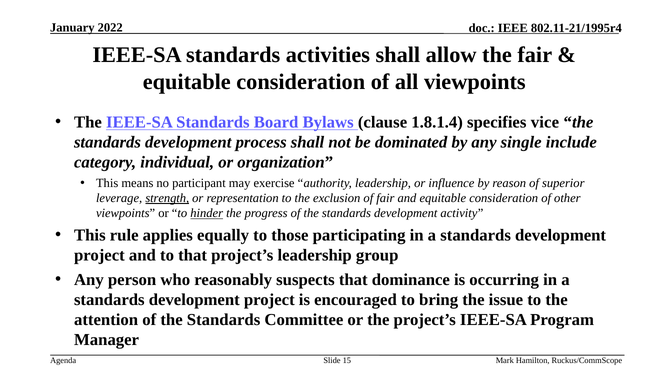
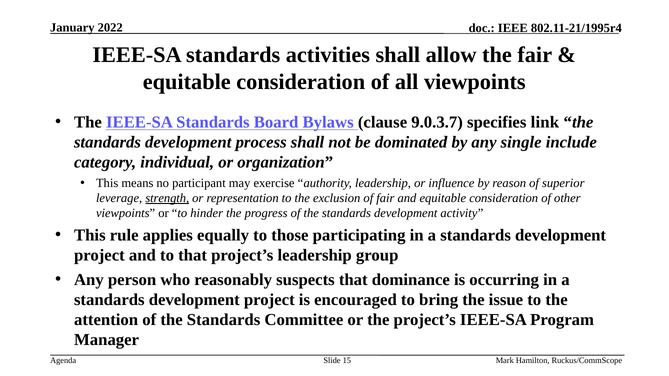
1.8.1.4: 1.8.1.4 -> 9.0.3.7
vice: vice -> link
hinder underline: present -> none
